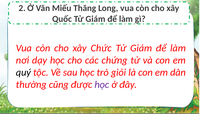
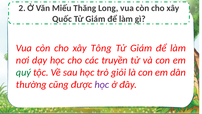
Chức: Chức -> Tông
chứng: chứng -> truyền
quý colour: black -> green
